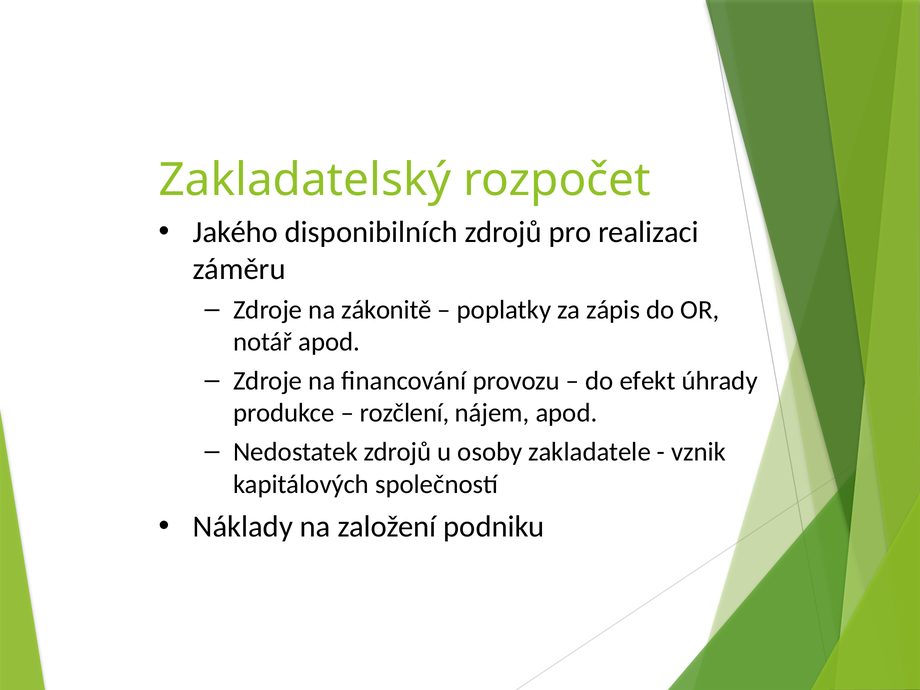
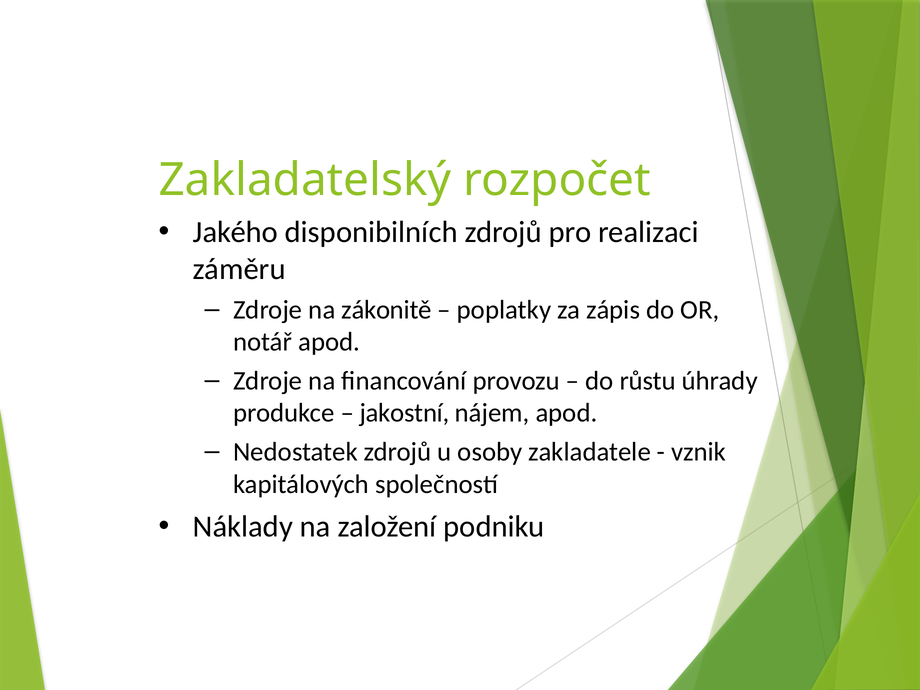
efekt: efekt -> růstu
rozčlení: rozčlení -> jakostní
